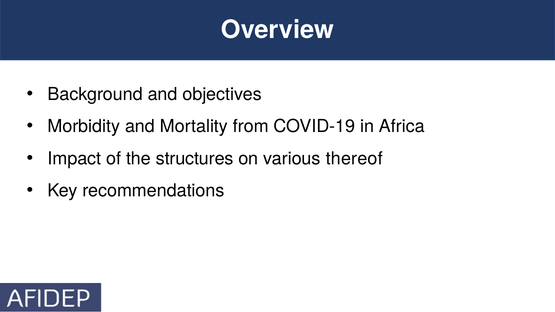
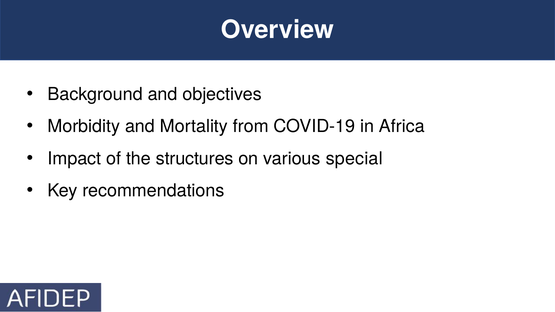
thereof: thereof -> special
